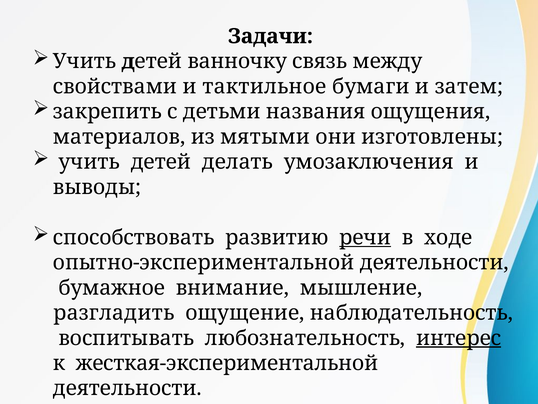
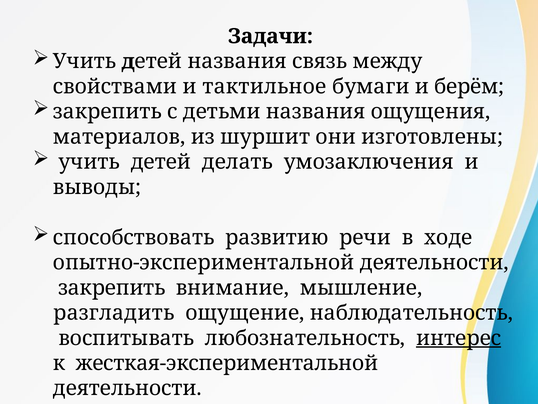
детей ванночку: ванночку -> названия
затем: затем -> берём
мятыми: мятыми -> шуршит
речи underline: present -> none
бумажное at (112, 287): бумажное -> закрепить
